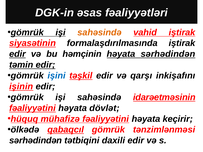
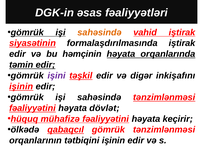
edir at (17, 54) underline: present -> none
həyata sərhədindən: sərhədindən -> orqanlarında
işini colour: blue -> purple
qarşı: qarşı -> digər
sahəsində idarəetməsinin: idarəetməsinin -> tənzimlənməsi
sərhədindən at (36, 141): sərhədindən -> orqanlarının
tətbiqini daxili: daxili -> işinin
